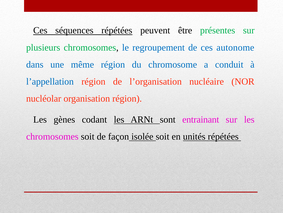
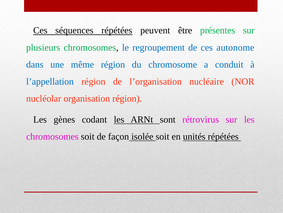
entrainant: entrainant -> rétrovirus
